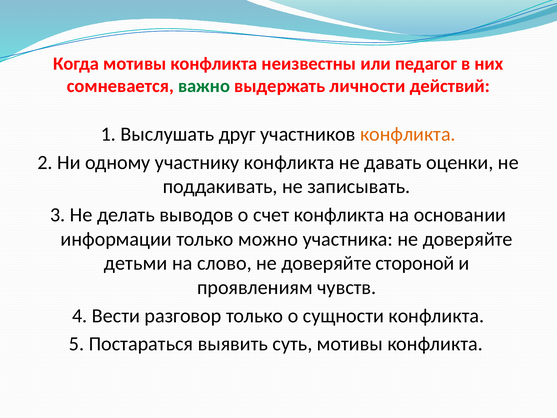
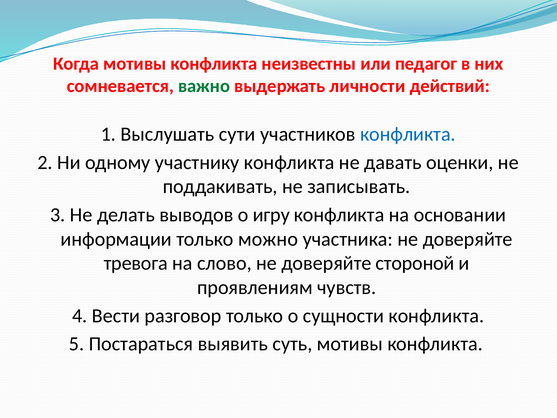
друг: друг -> сути
конфликта at (408, 134) colour: orange -> blue
счет: счет -> игру
детьми: детьми -> тревога
